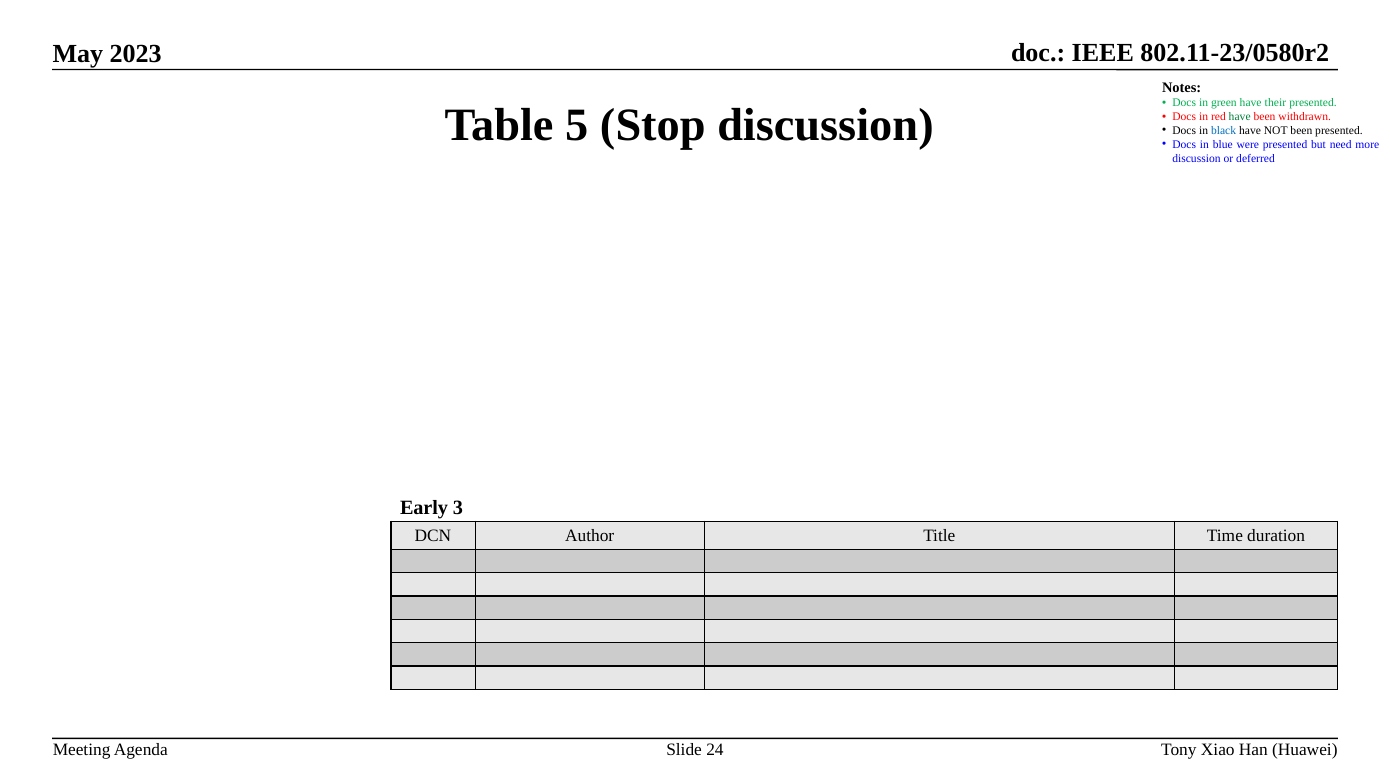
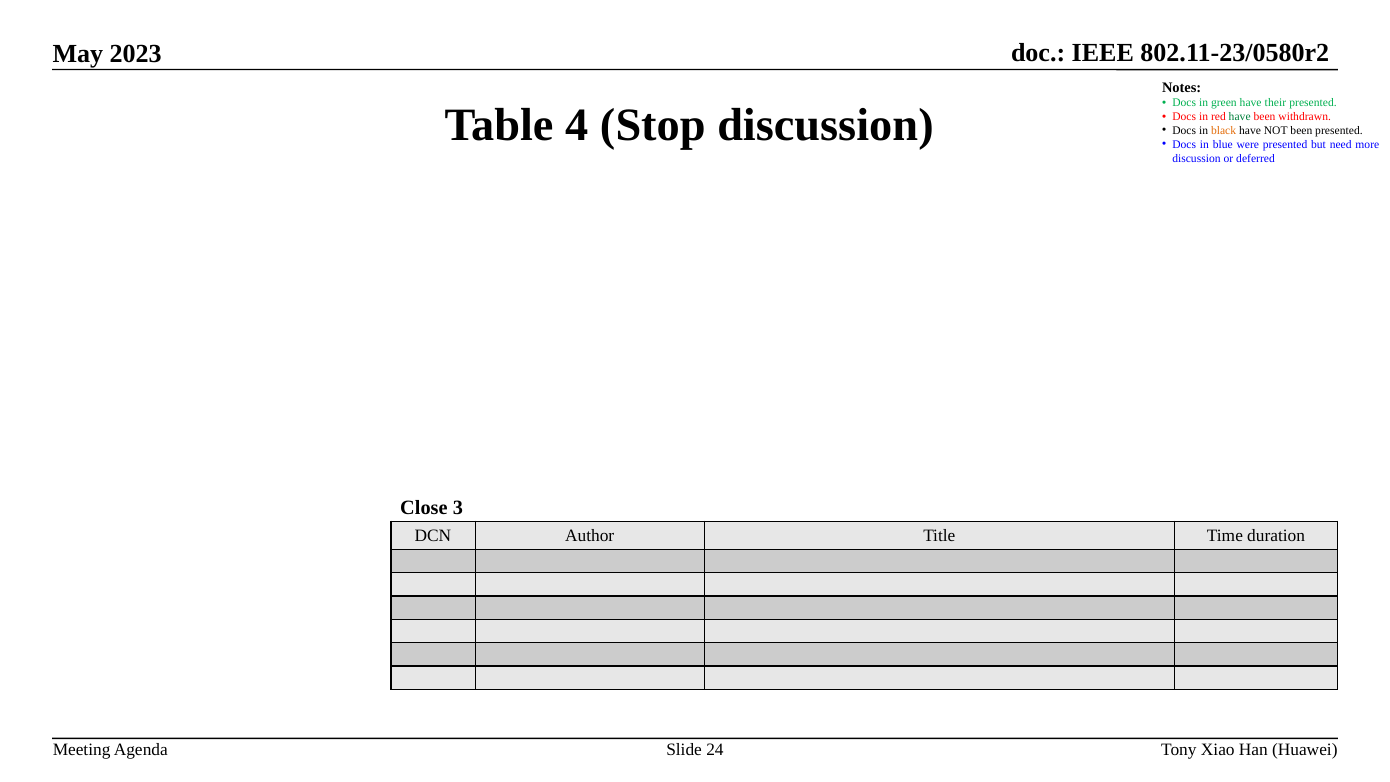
5: 5 -> 4
black colour: blue -> orange
Early: Early -> Close
